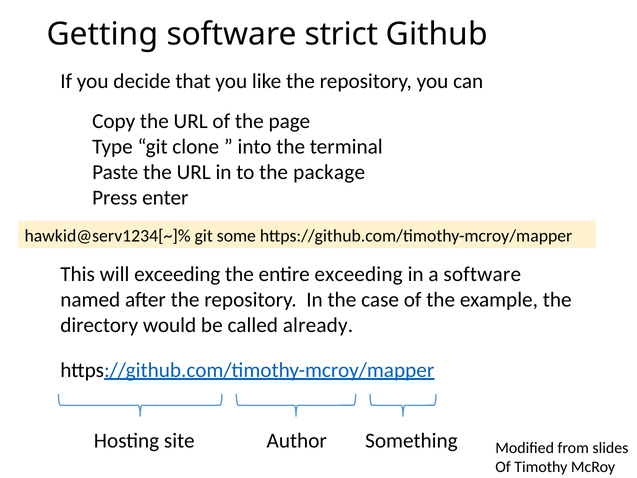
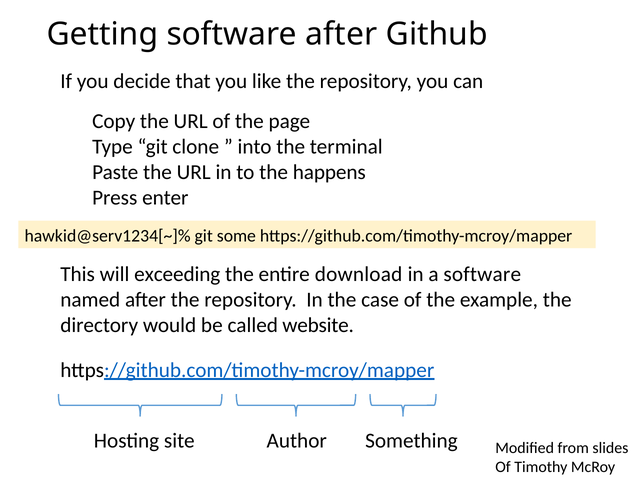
software strict: strict -> after
package: package -> happens
entire exceeding: exceeding -> download
already: already -> website
